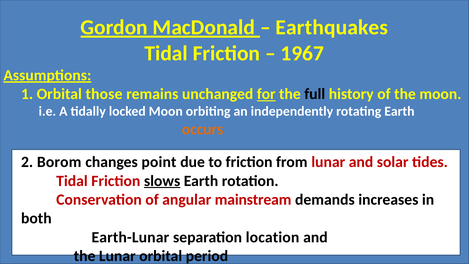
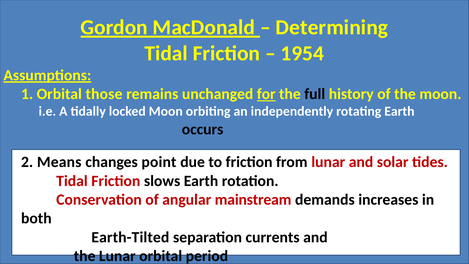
Earthquakes: Earthquakes -> Determining
1967: 1967 -> 1954
occurs colour: orange -> black
Borom: Borom -> Means
slows underline: present -> none
Earth-Lunar: Earth-Lunar -> Earth-Tilted
location: location -> currents
